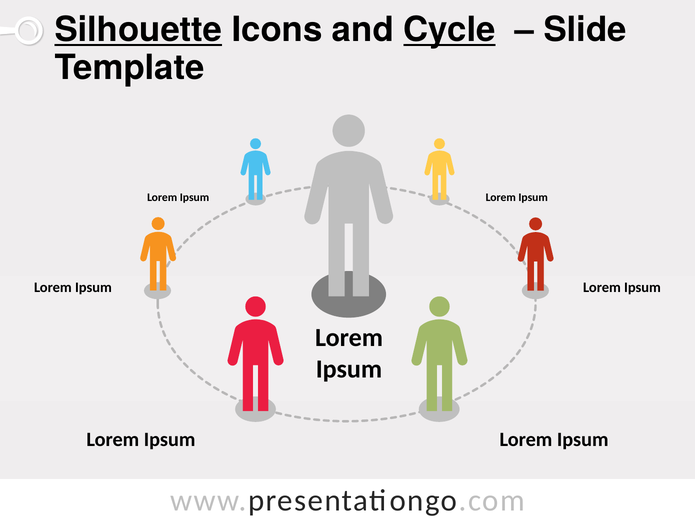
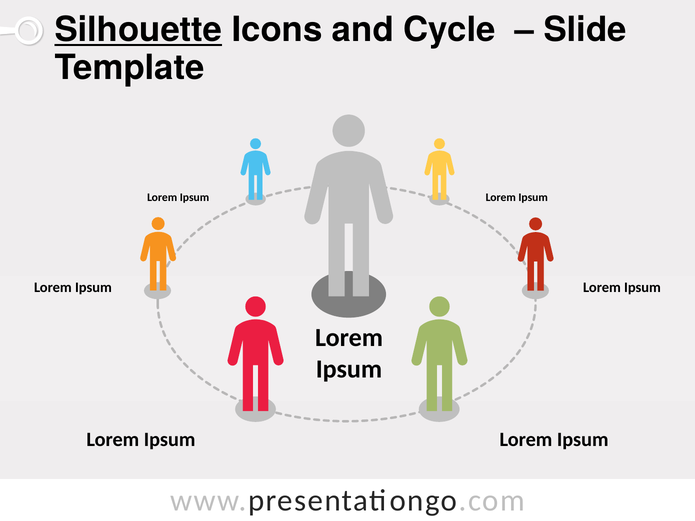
Cycle underline: present -> none
